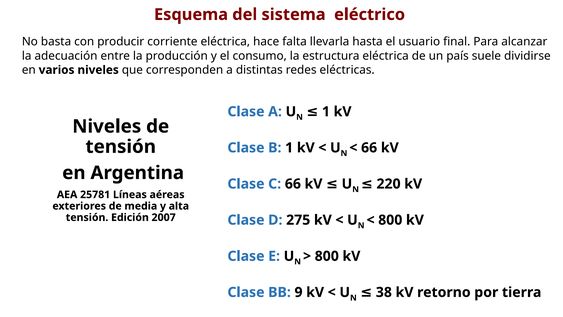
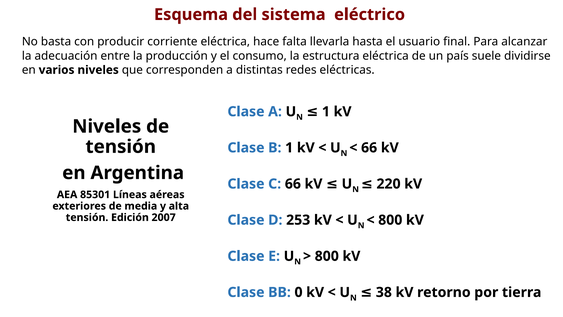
25781: 25781 -> 85301
275: 275 -> 253
9: 9 -> 0
